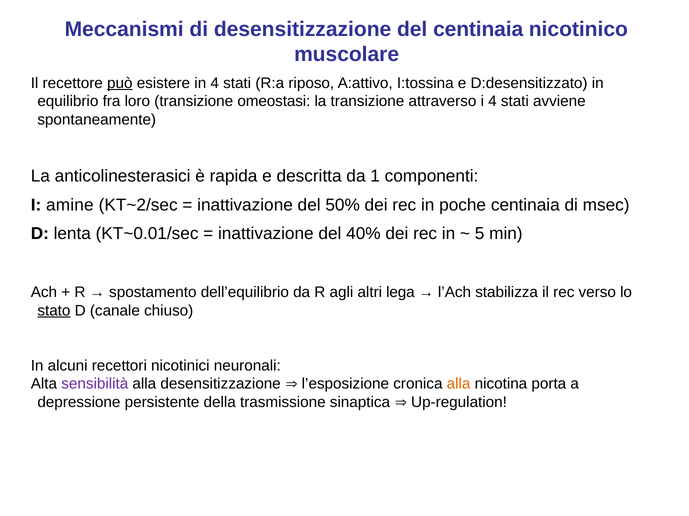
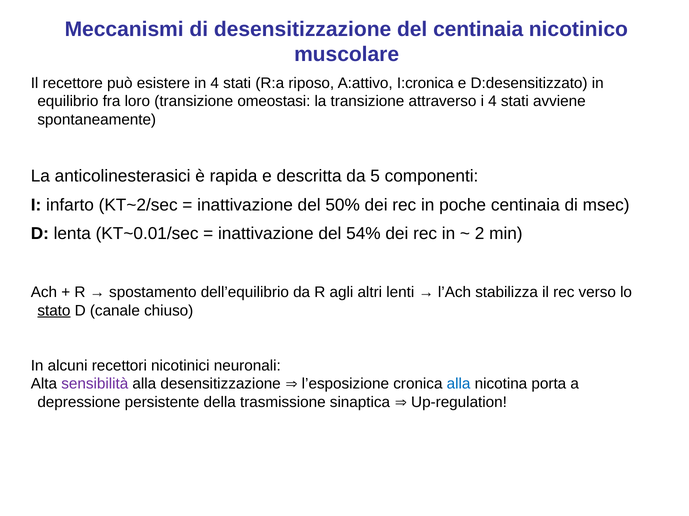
può underline: present -> none
I:tossina: I:tossina -> I:cronica
1: 1 -> 5
amine: amine -> infarto
40%: 40% -> 54%
5: 5 -> 2
lega: lega -> lenti
alla at (459, 384) colour: orange -> blue
